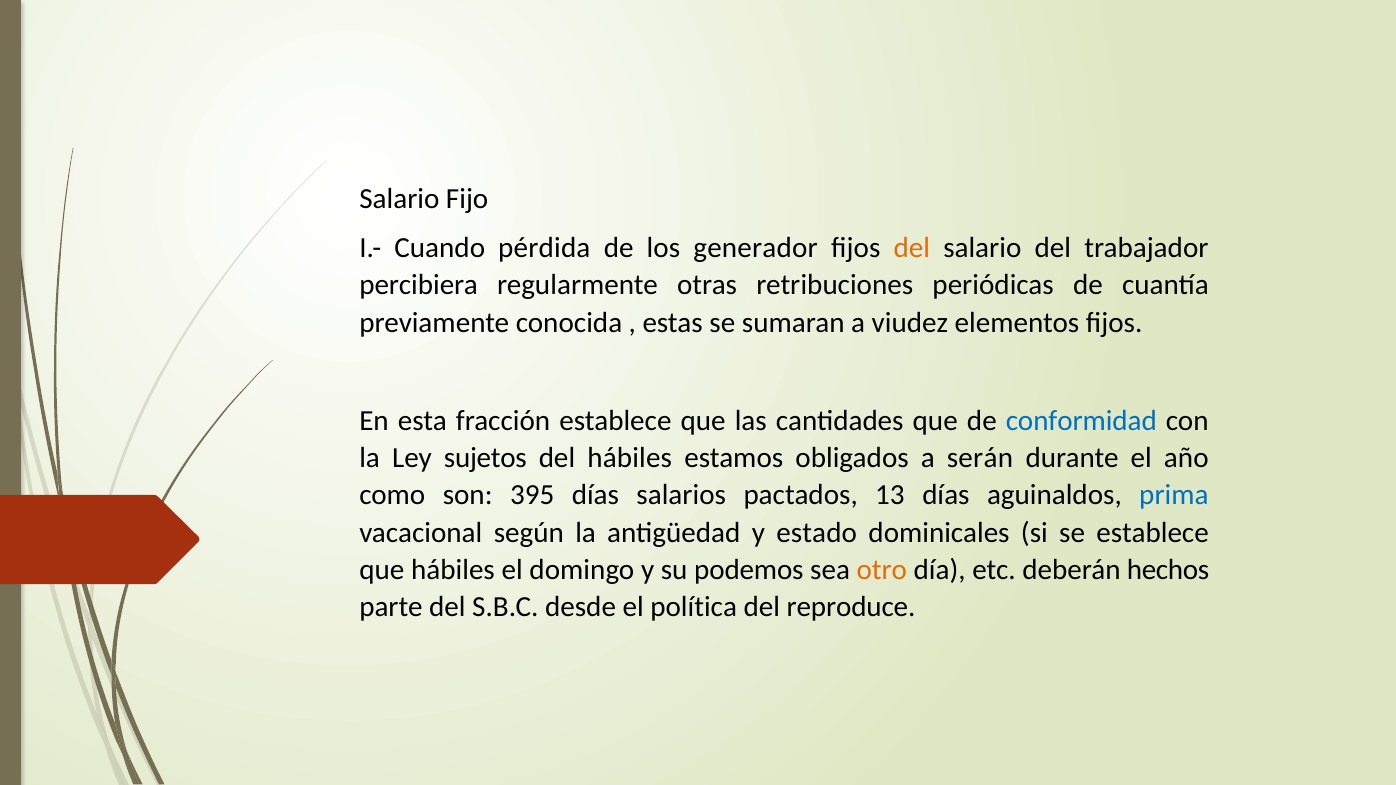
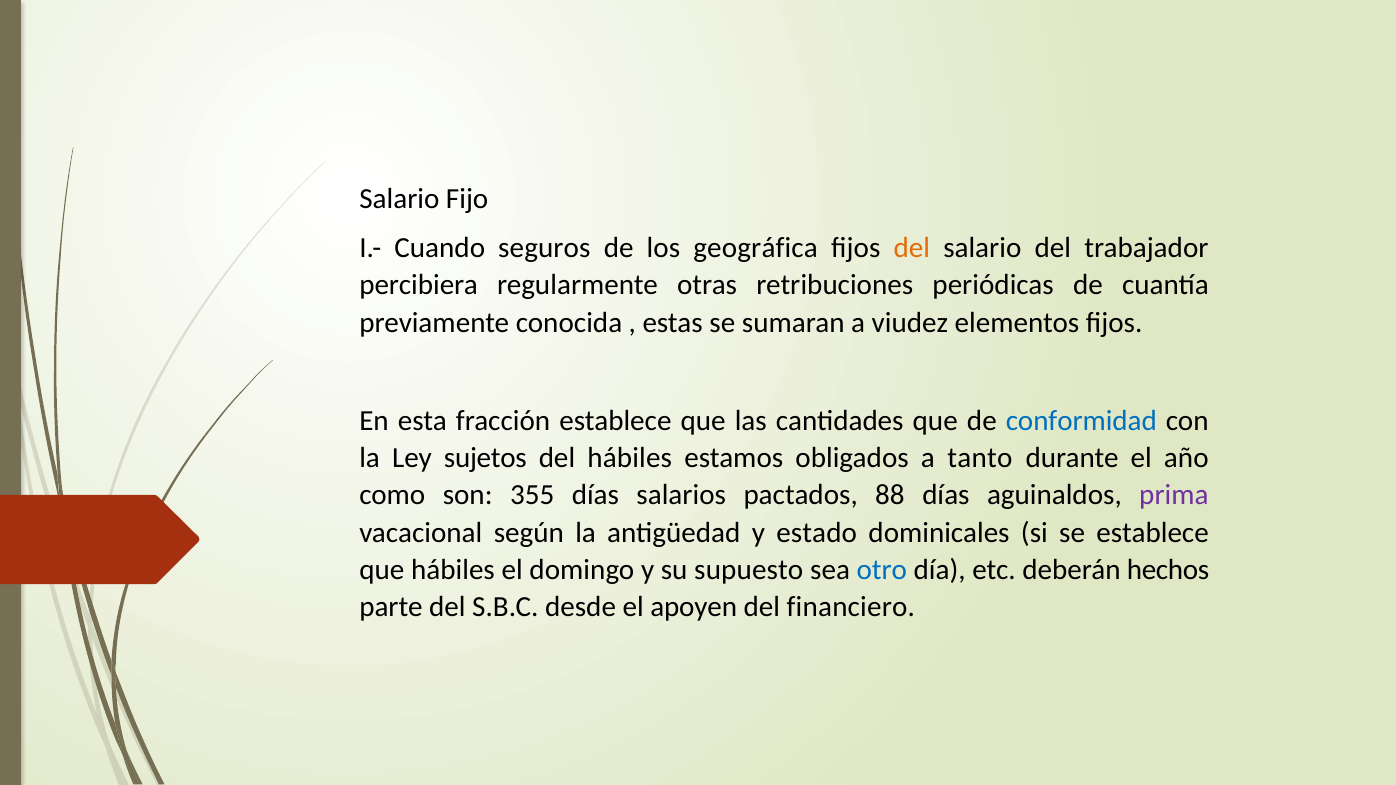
pérdida: pérdida -> seguros
generador: generador -> geográfica
serán: serán -> tanto
395: 395 -> 355
13: 13 -> 88
prima colour: blue -> purple
podemos: podemos -> supuesto
otro colour: orange -> blue
política: política -> apoyen
reproduce: reproduce -> financiero
